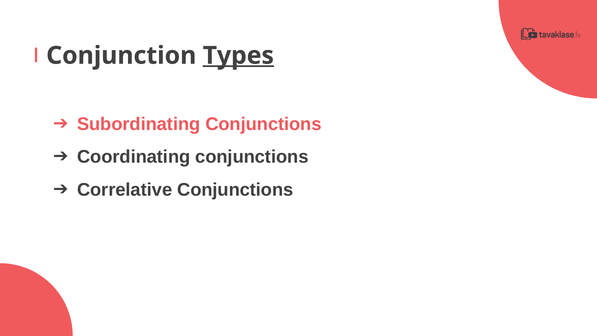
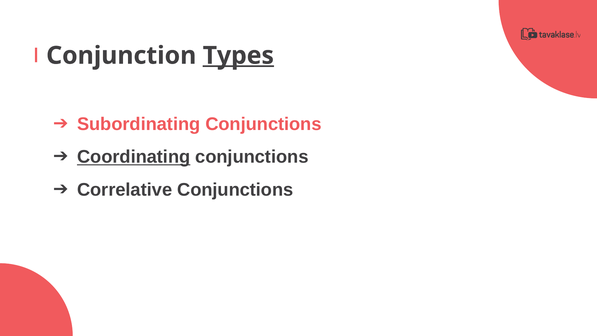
Coordinating underline: none -> present
